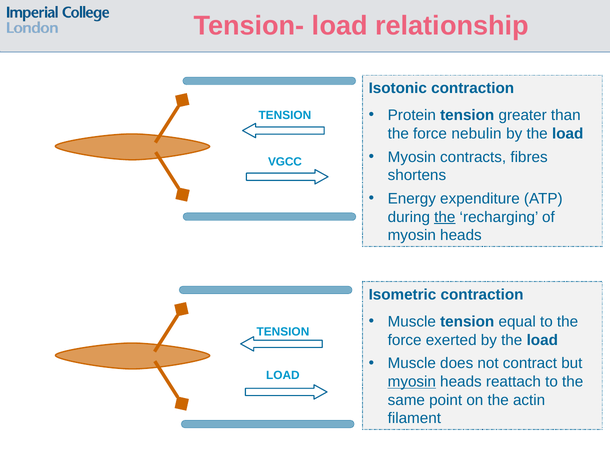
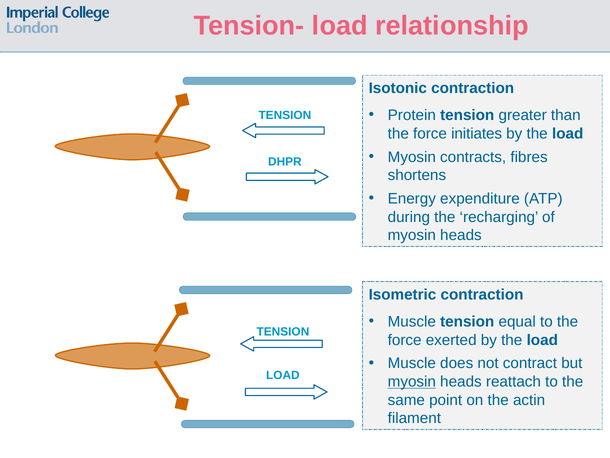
nebulin: nebulin -> initiates
VGCC: VGCC -> DHPR
the at (445, 217) underline: present -> none
